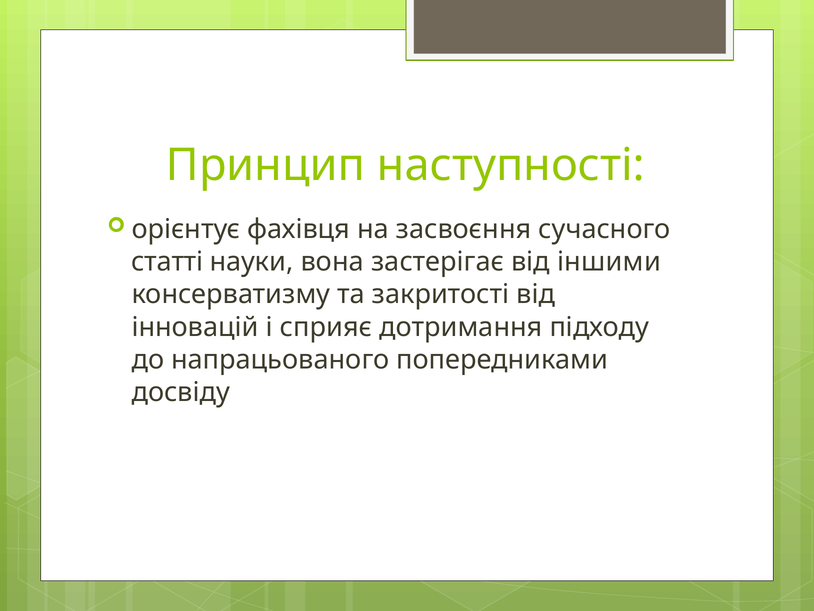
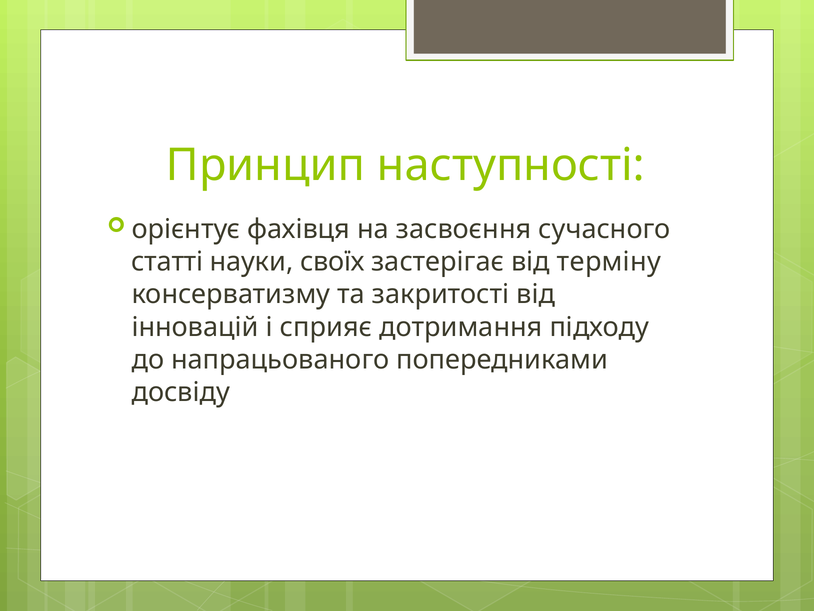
вона: вона -> своїх
іншими: іншими -> терміну
